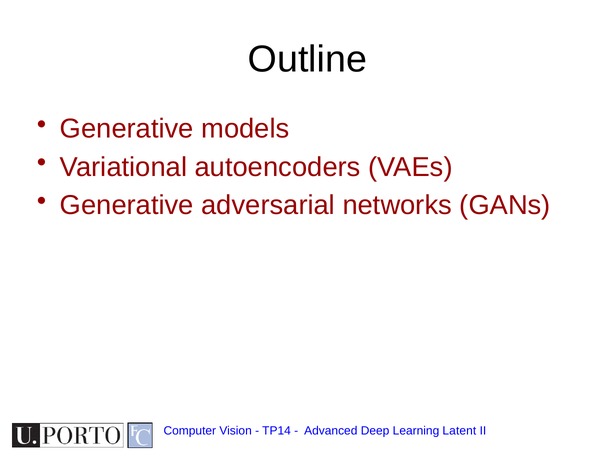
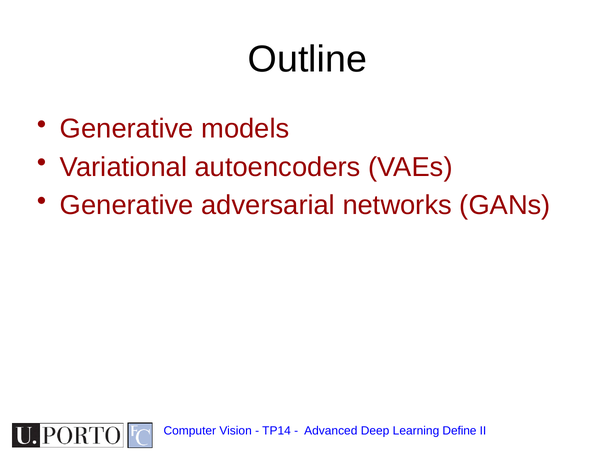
Latent: Latent -> Define
